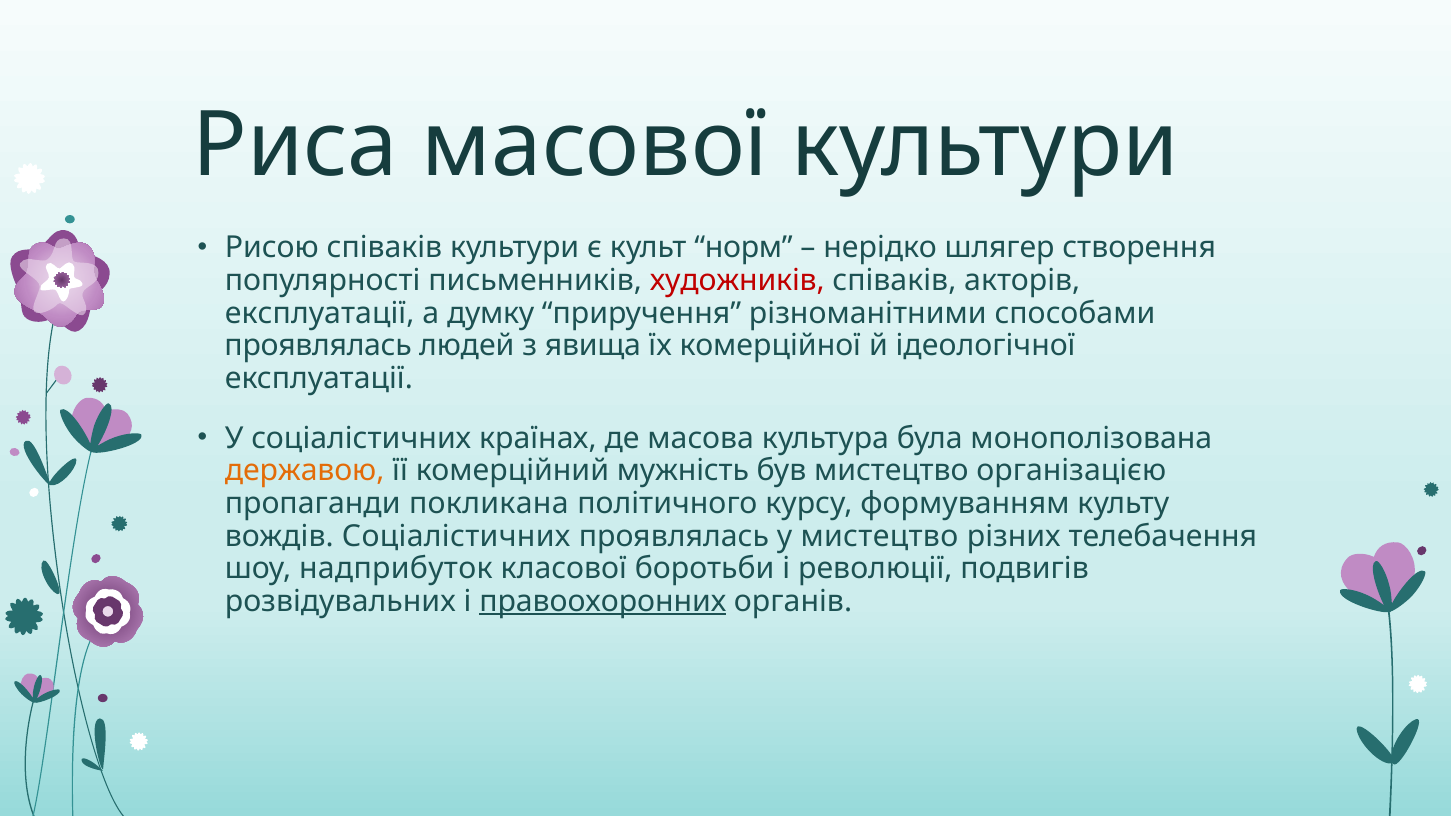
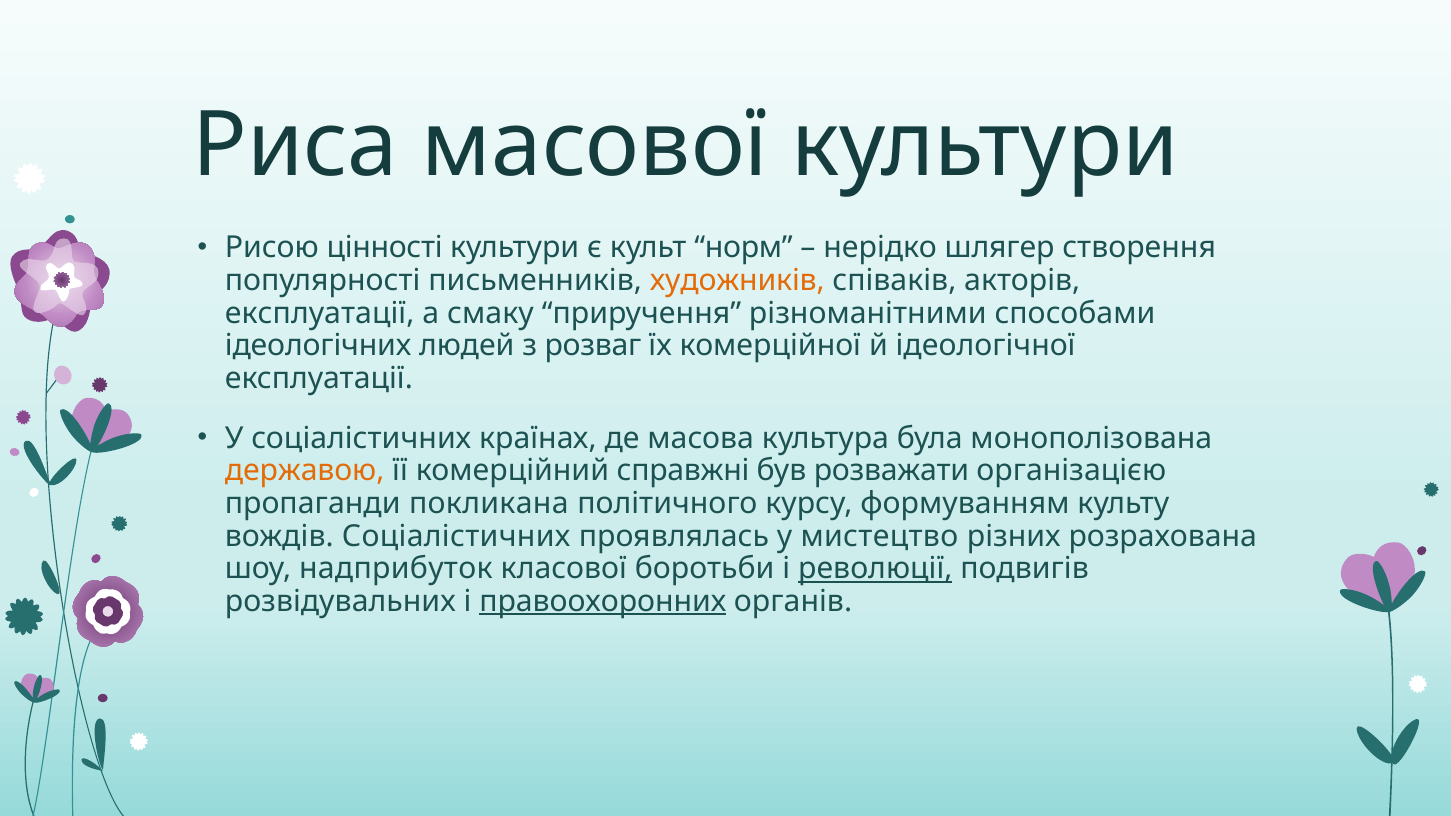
Рисою співаків: співаків -> цінності
художників colour: red -> orange
думку: думку -> смаку
проявлялась at (318, 346): проявлялась -> ідеологічних
явища: явища -> розваг
мужність: мужність -> справжні
був мистецтво: мистецтво -> розважати
телебачення: телебачення -> розрахована
революції underline: none -> present
